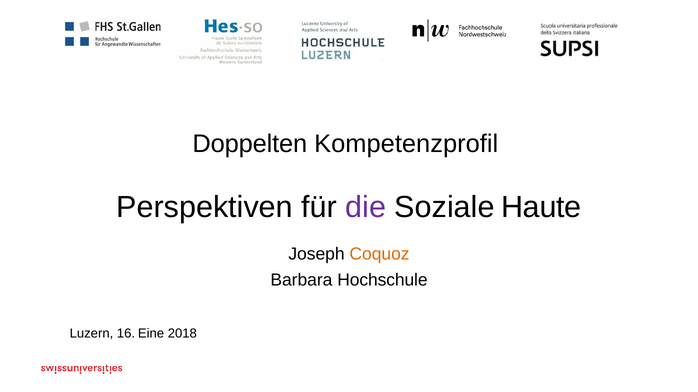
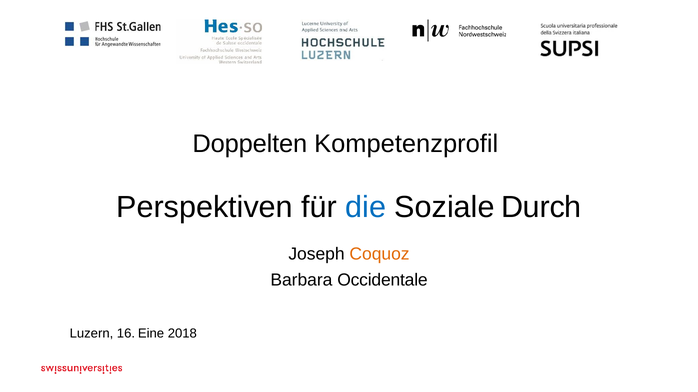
die colour: purple -> blue
Haute: Haute -> Durch
Hochschule: Hochschule -> Occidentale
